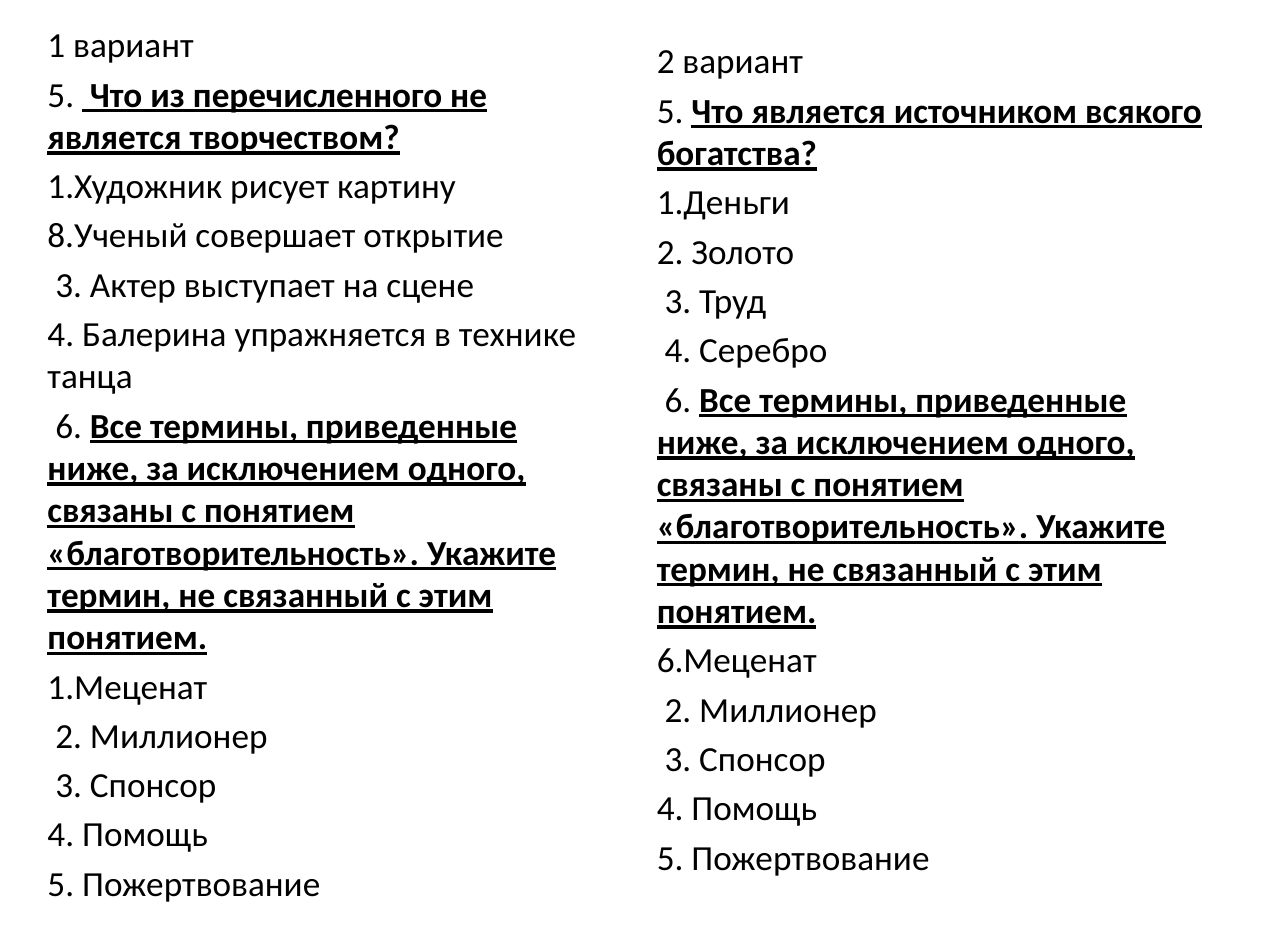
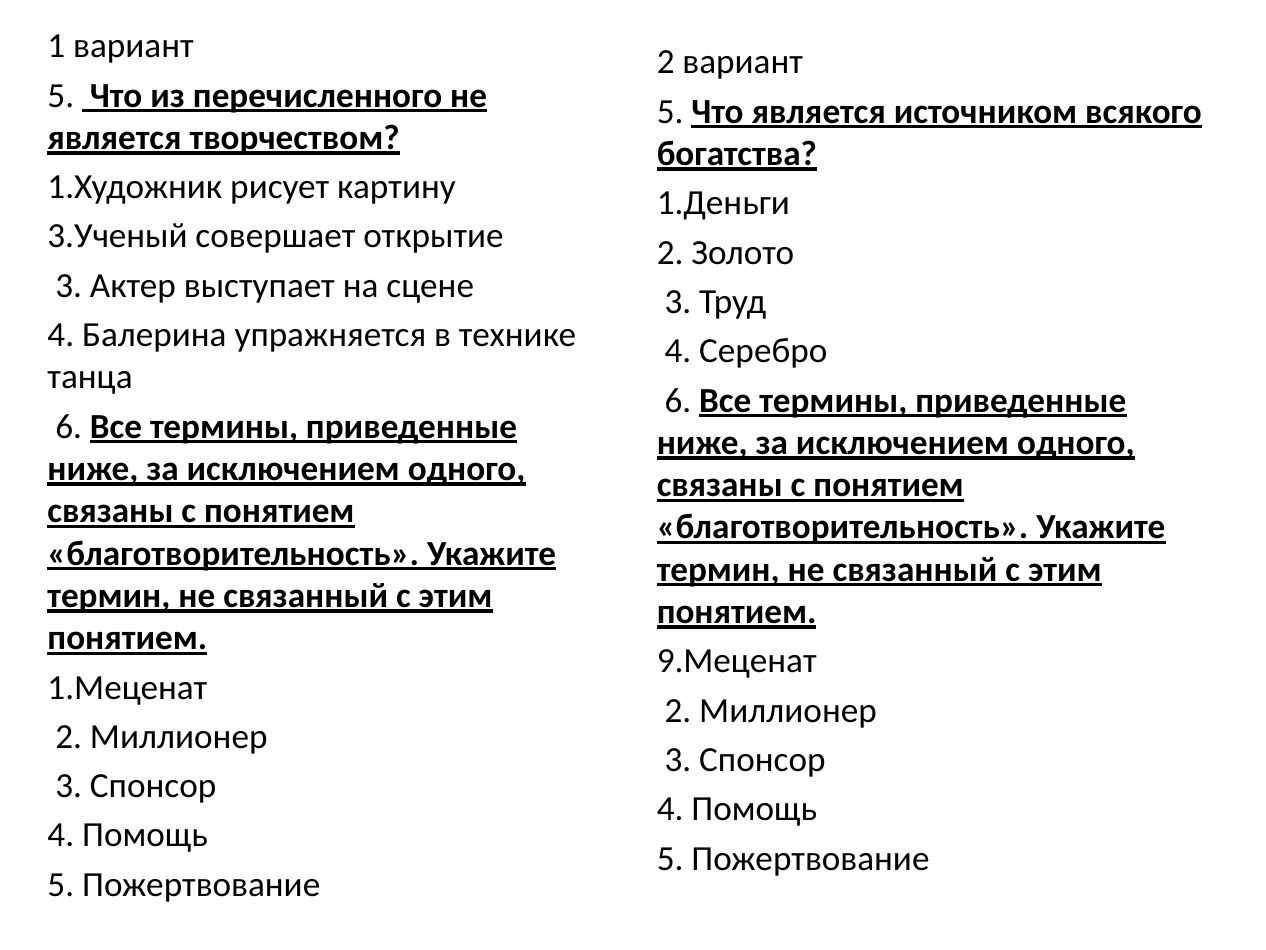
8.Ученый: 8.Ученый -> 3.Ученый
6.Меценат: 6.Меценат -> 9.Меценат
